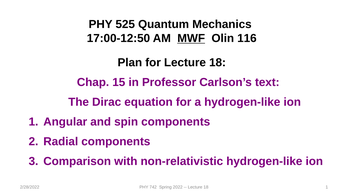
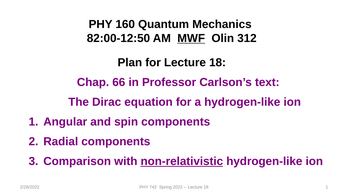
525: 525 -> 160
17:00-12:50: 17:00-12:50 -> 82:00-12:50
116: 116 -> 312
15: 15 -> 66
non-relativistic underline: none -> present
